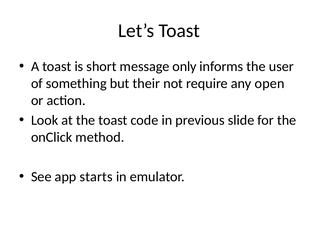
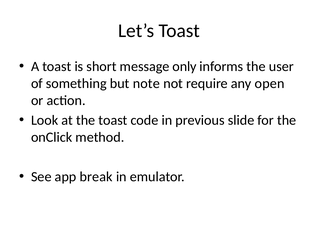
their: their -> note
starts: starts -> break
